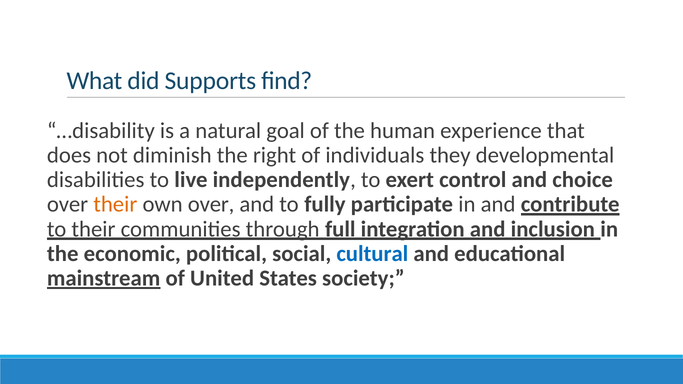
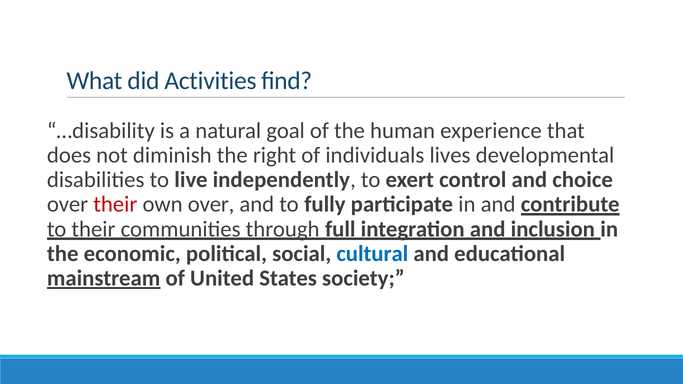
Supports: Supports -> Activities
they: they -> lives
their at (115, 205) colour: orange -> red
